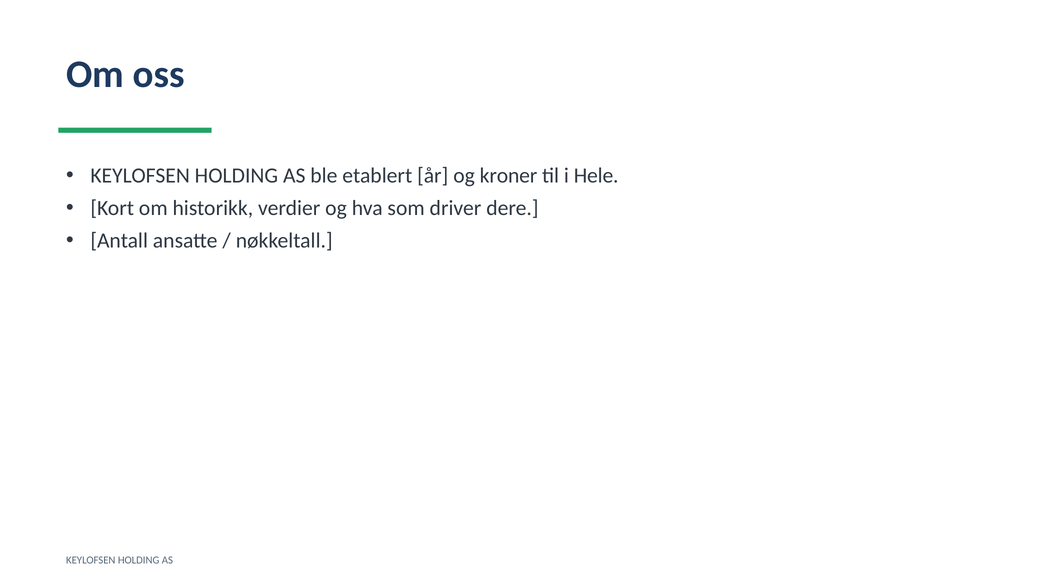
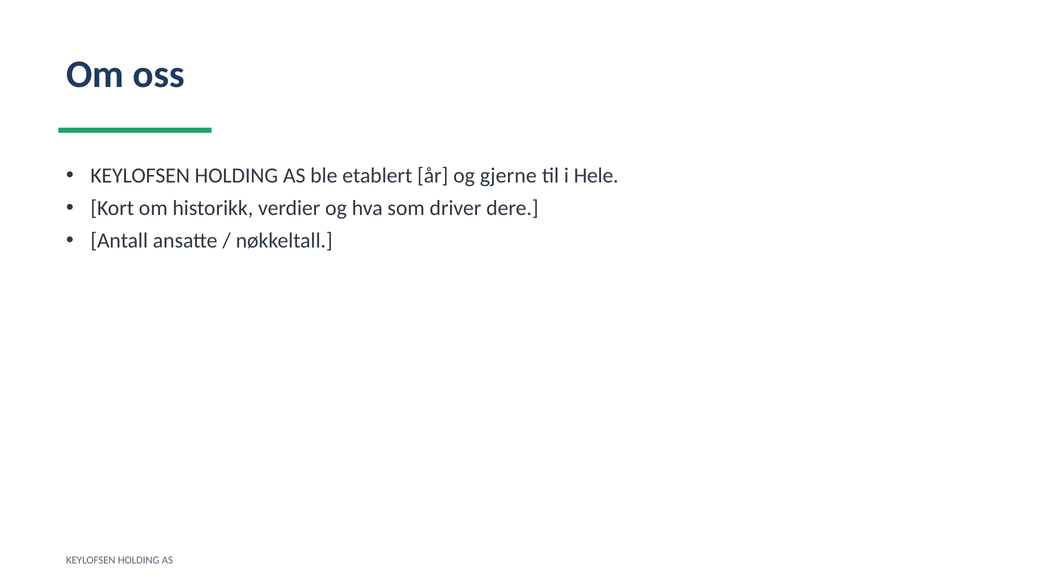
kroner: kroner -> gjerne
